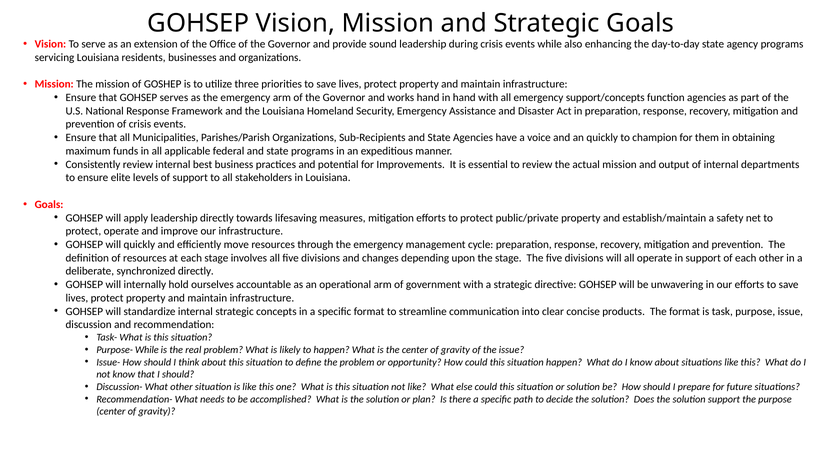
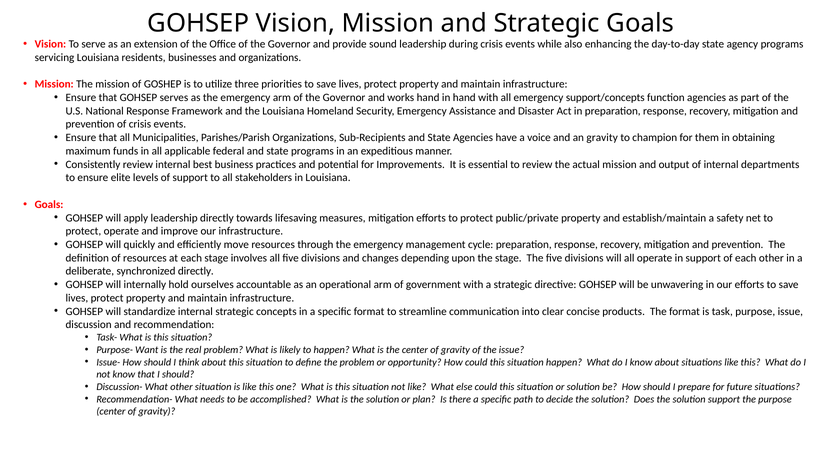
an quickly: quickly -> gravity
Purpose- While: While -> Want
